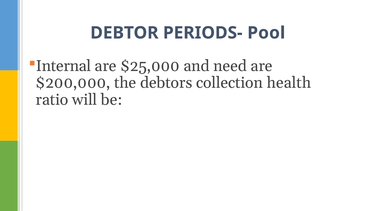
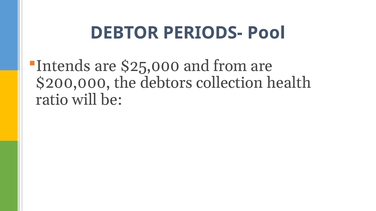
Internal: Internal -> Intends
need: need -> from
